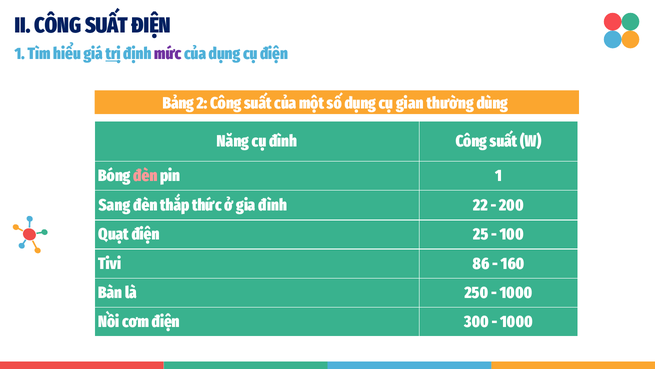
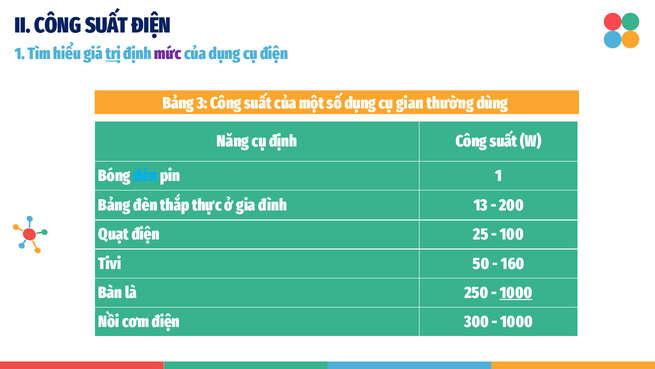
2: 2 -> 3
cụ đình: đình -> định
đèn at (145, 176) colour: pink -> light blue
Sang at (114, 205): Sang -> Bảng
thức: thức -> thực
22: 22 -> 13
86: 86 -> 50
1000 at (516, 292) underline: none -> present
